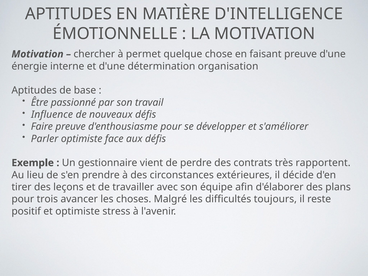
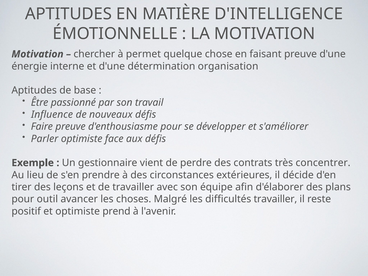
rapportent: rapportent -> concentrer
trois: trois -> outil
difficultés toujours: toujours -> travailler
stress: stress -> prend
